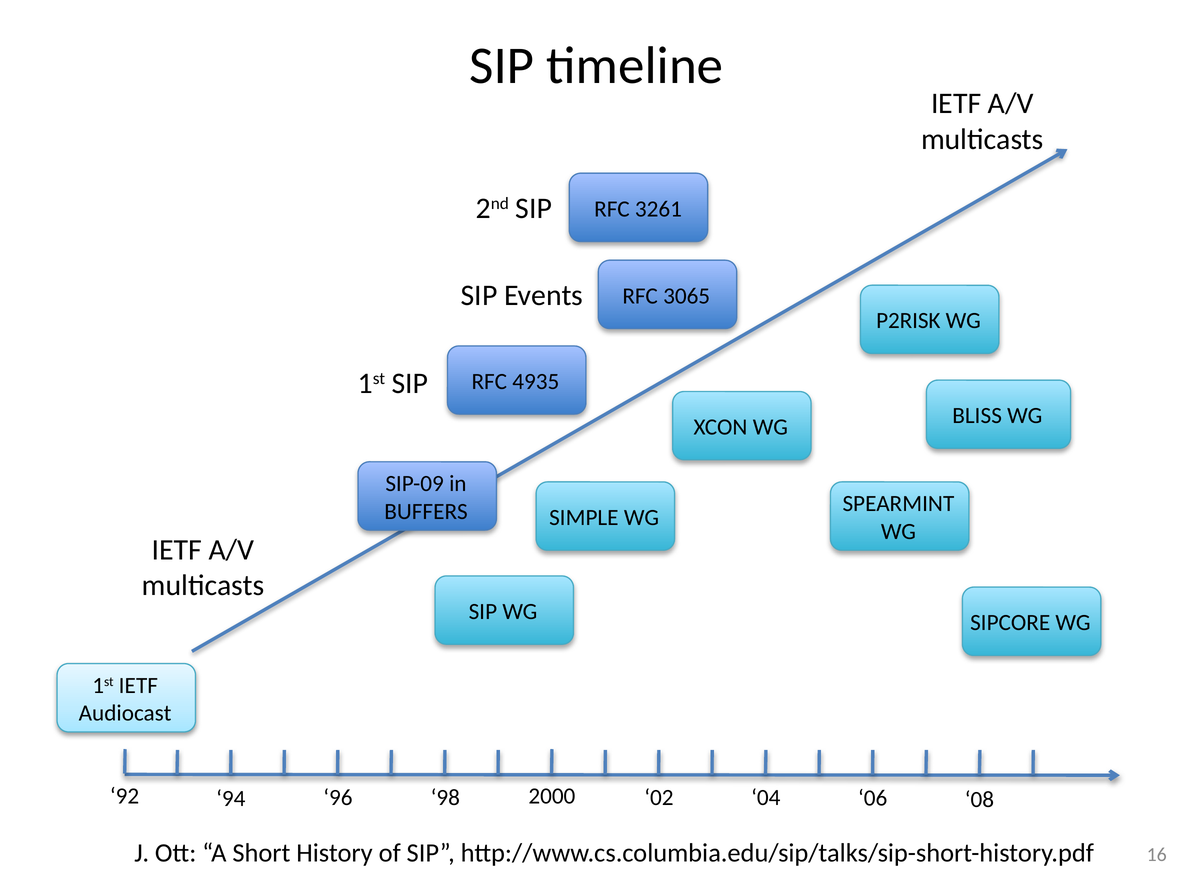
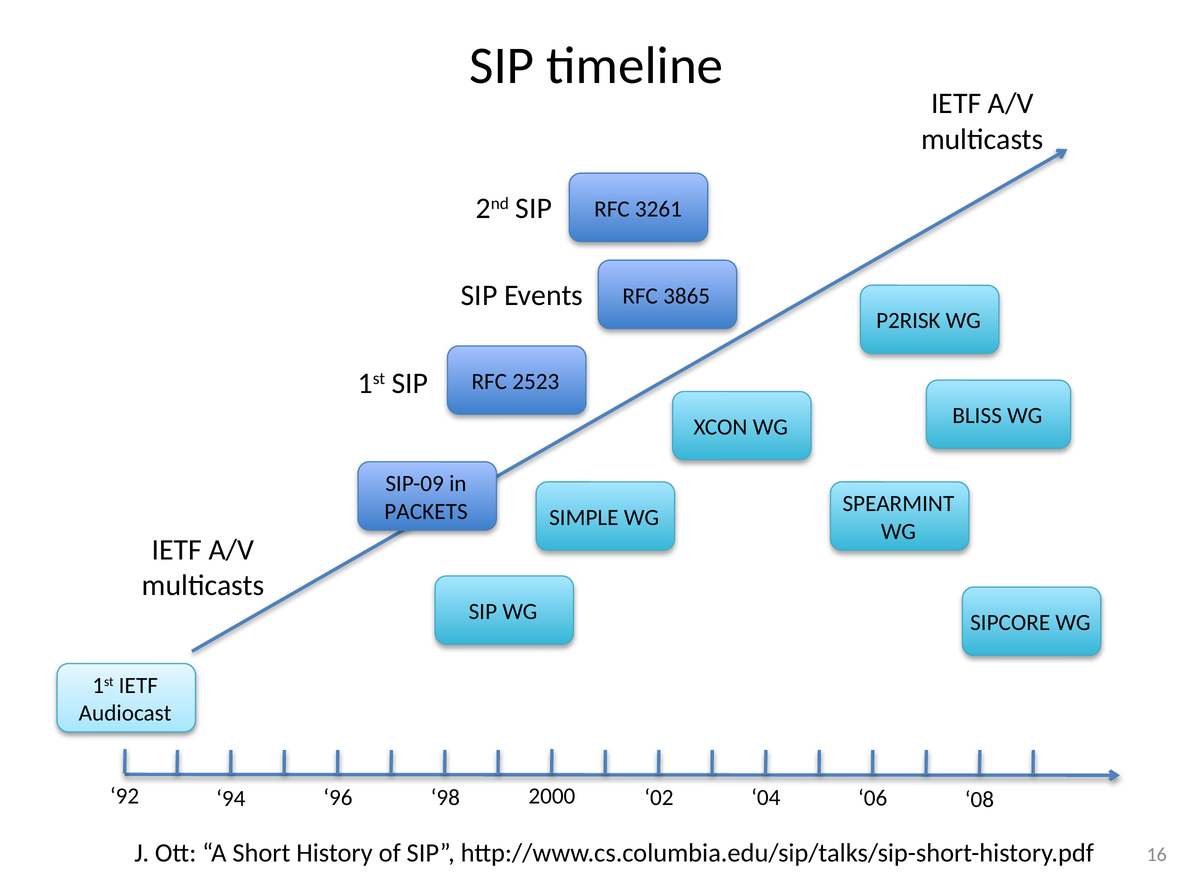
3065: 3065 -> 3865
4935: 4935 -> 2523
BUFFERS: BUFFERS -> PACKETS
